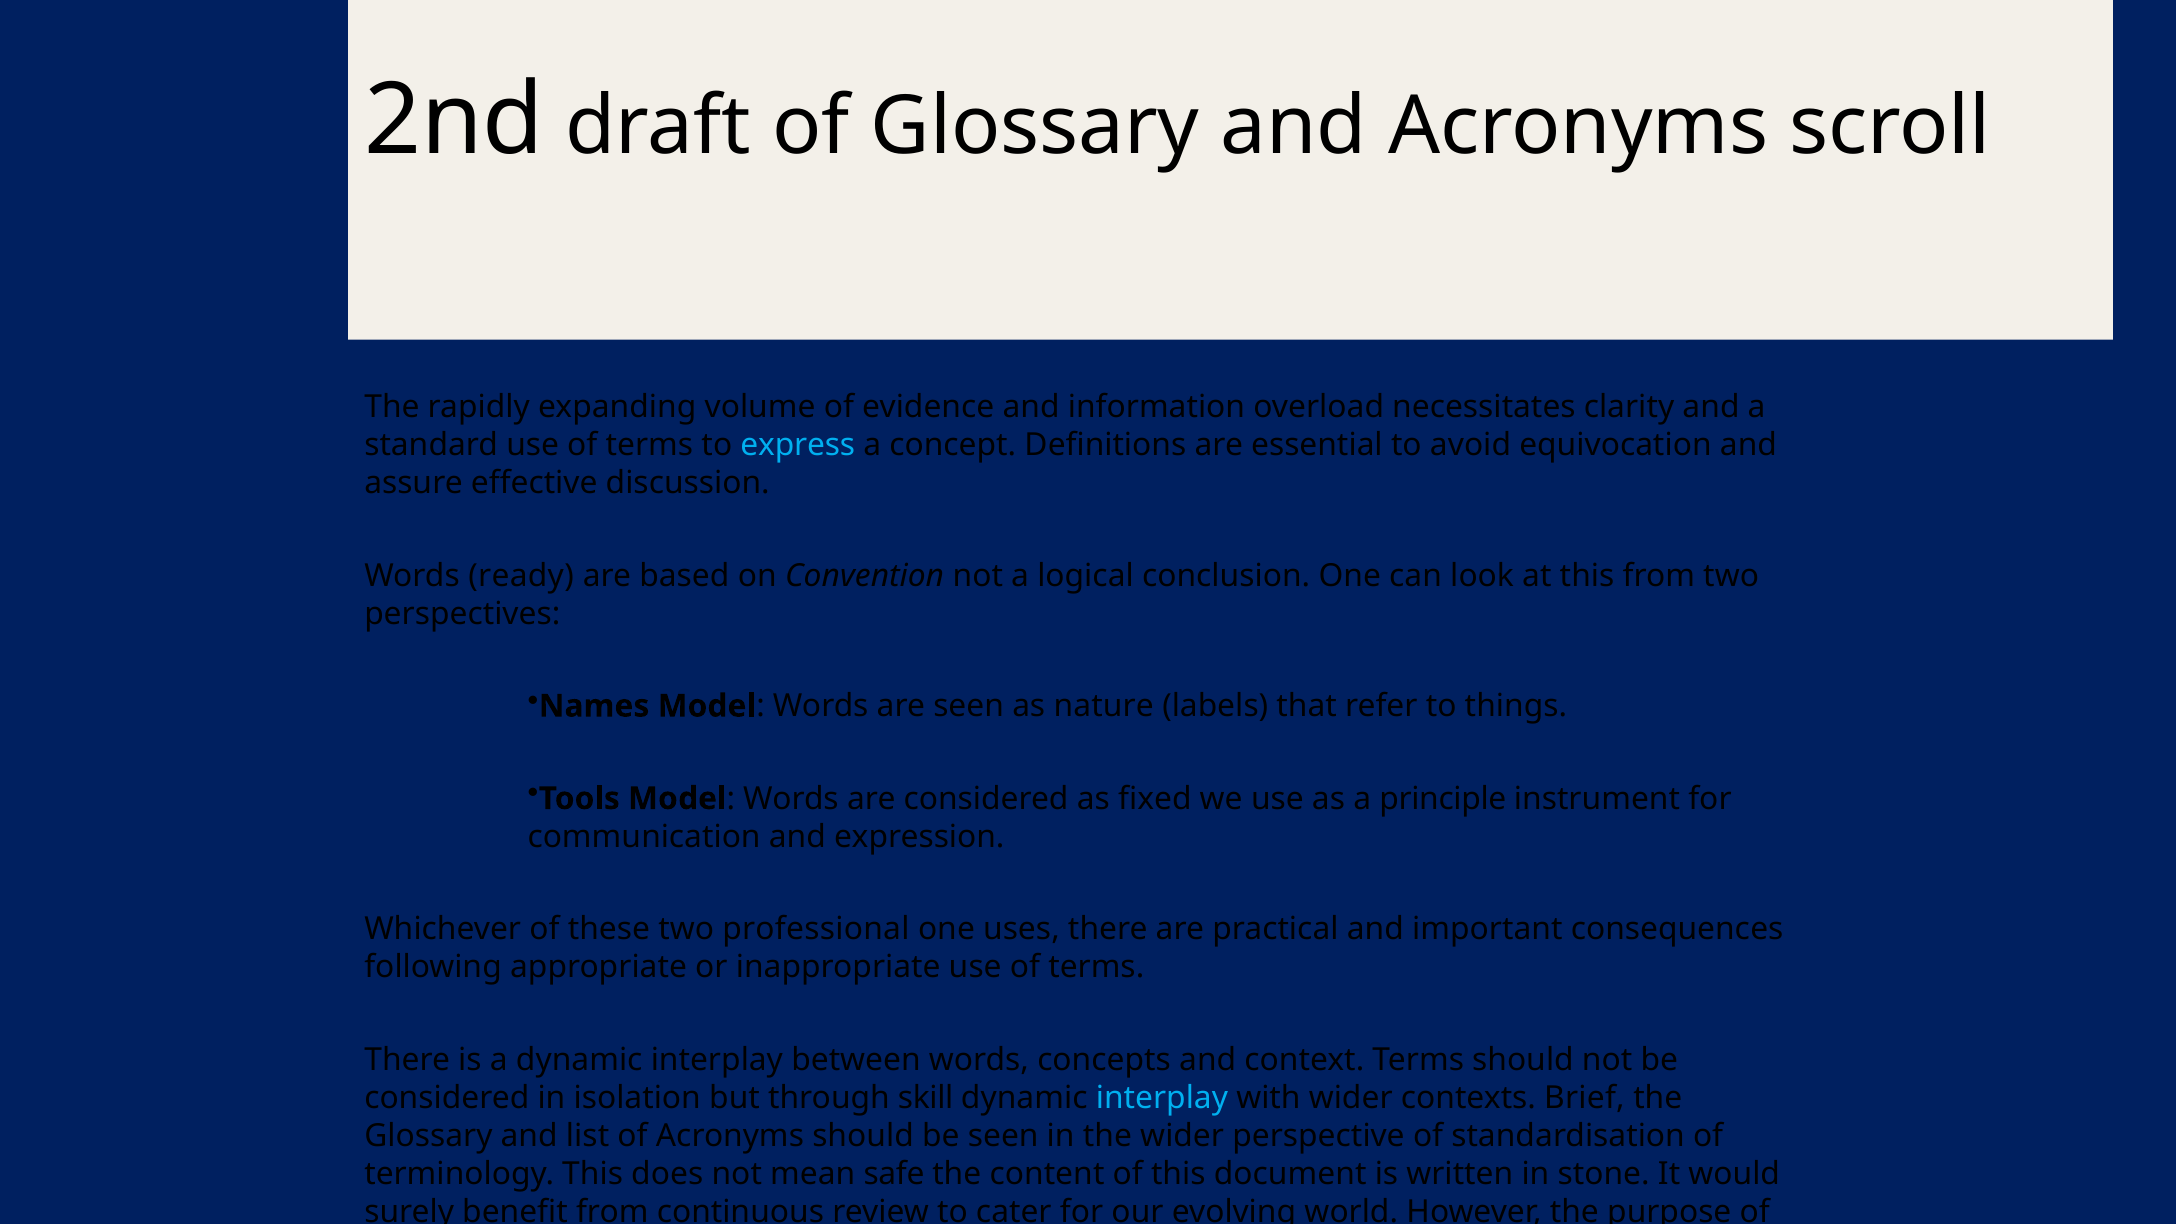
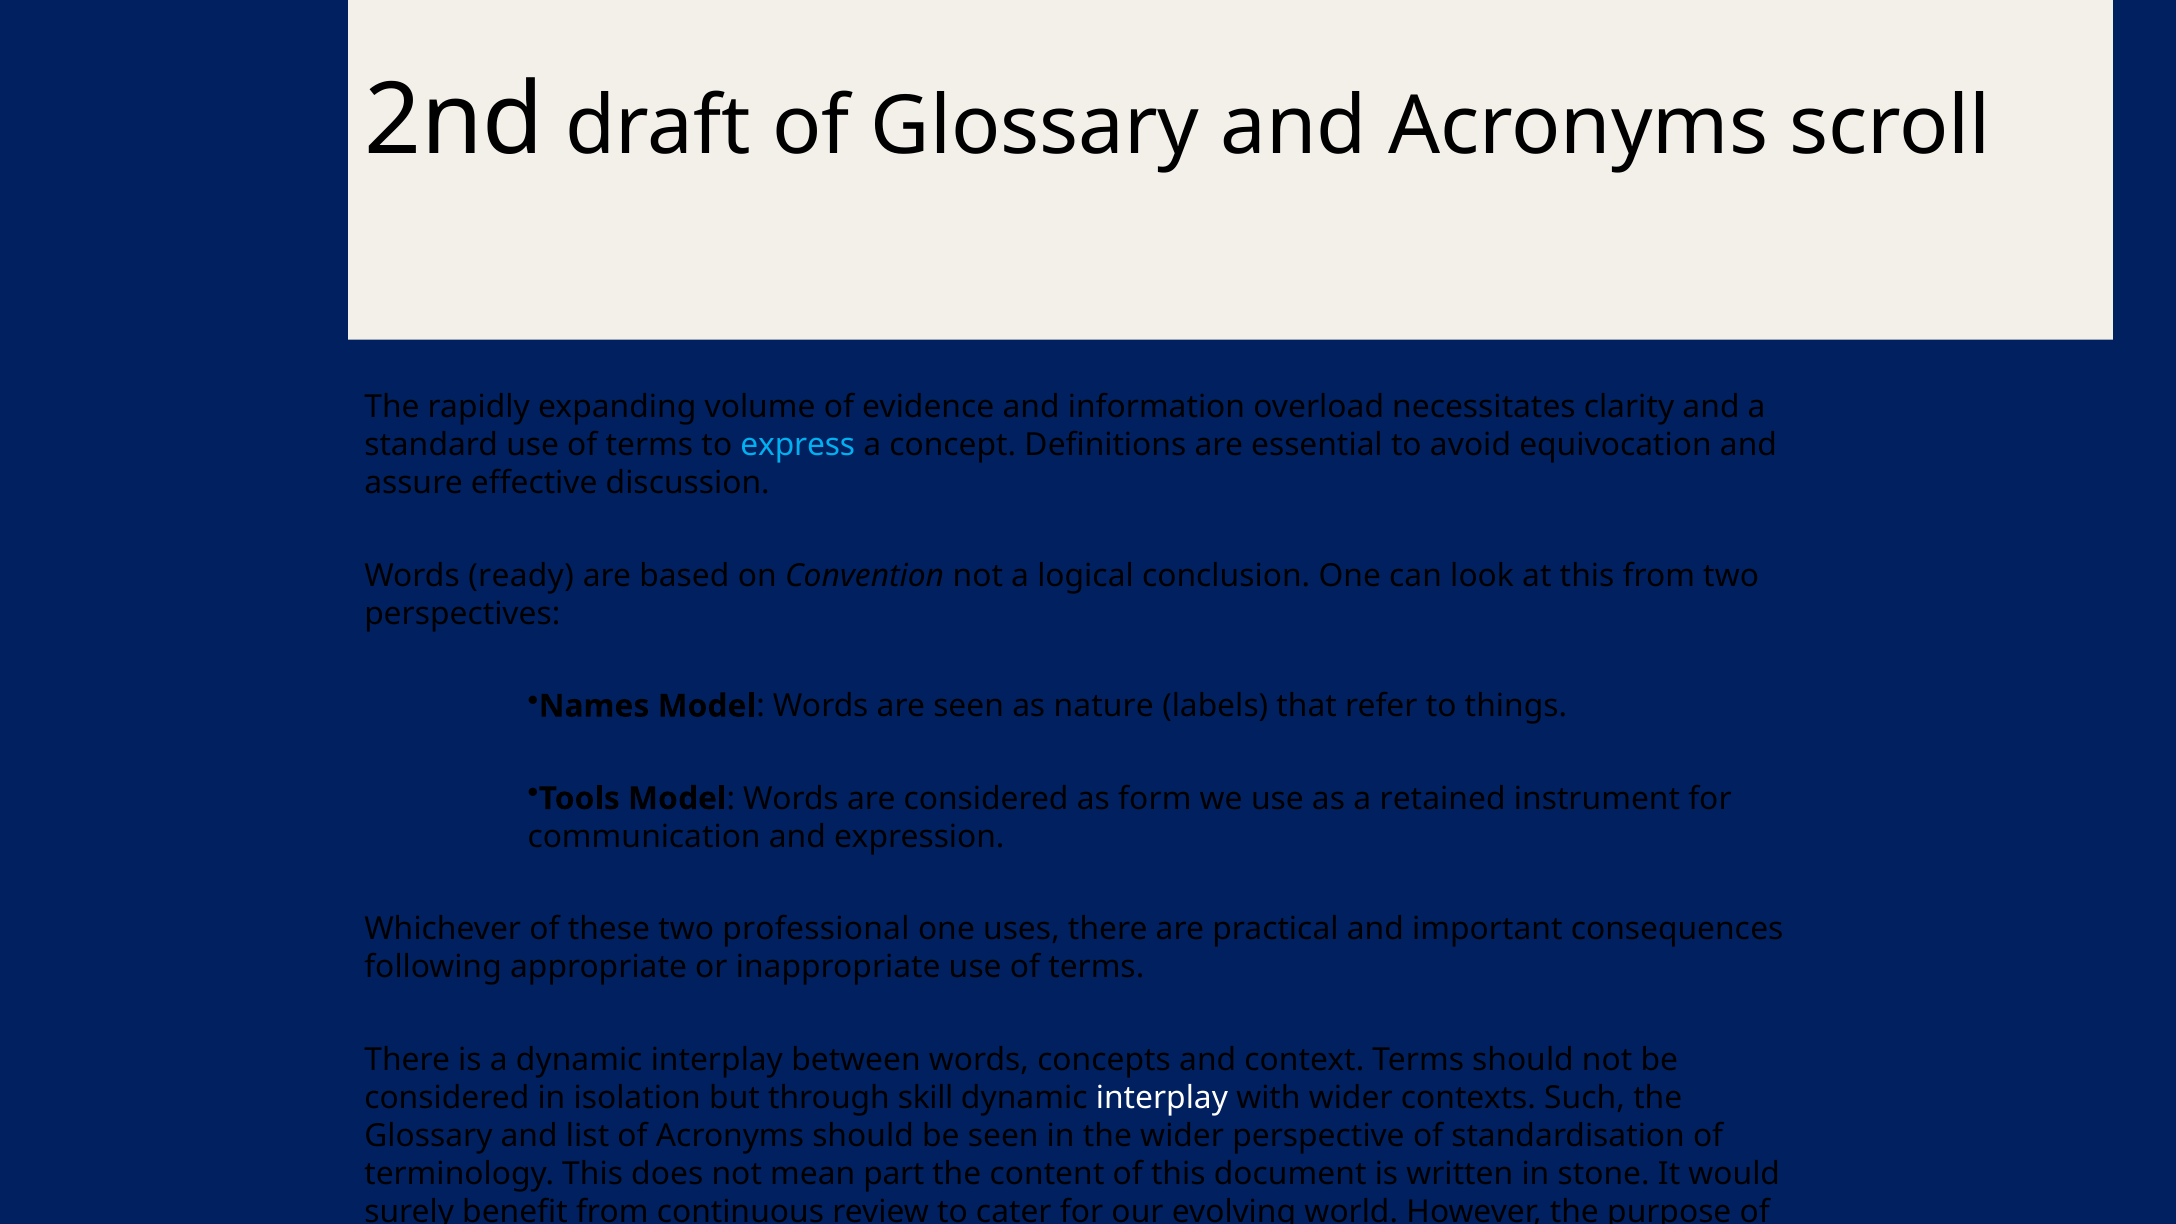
as fixed: fixed -> form
a principle: principle -> retained
interplay at (1162, 1098) colour: light blue -> white
contexts Brief: Brief -> Such
mean safe: safe -> part
